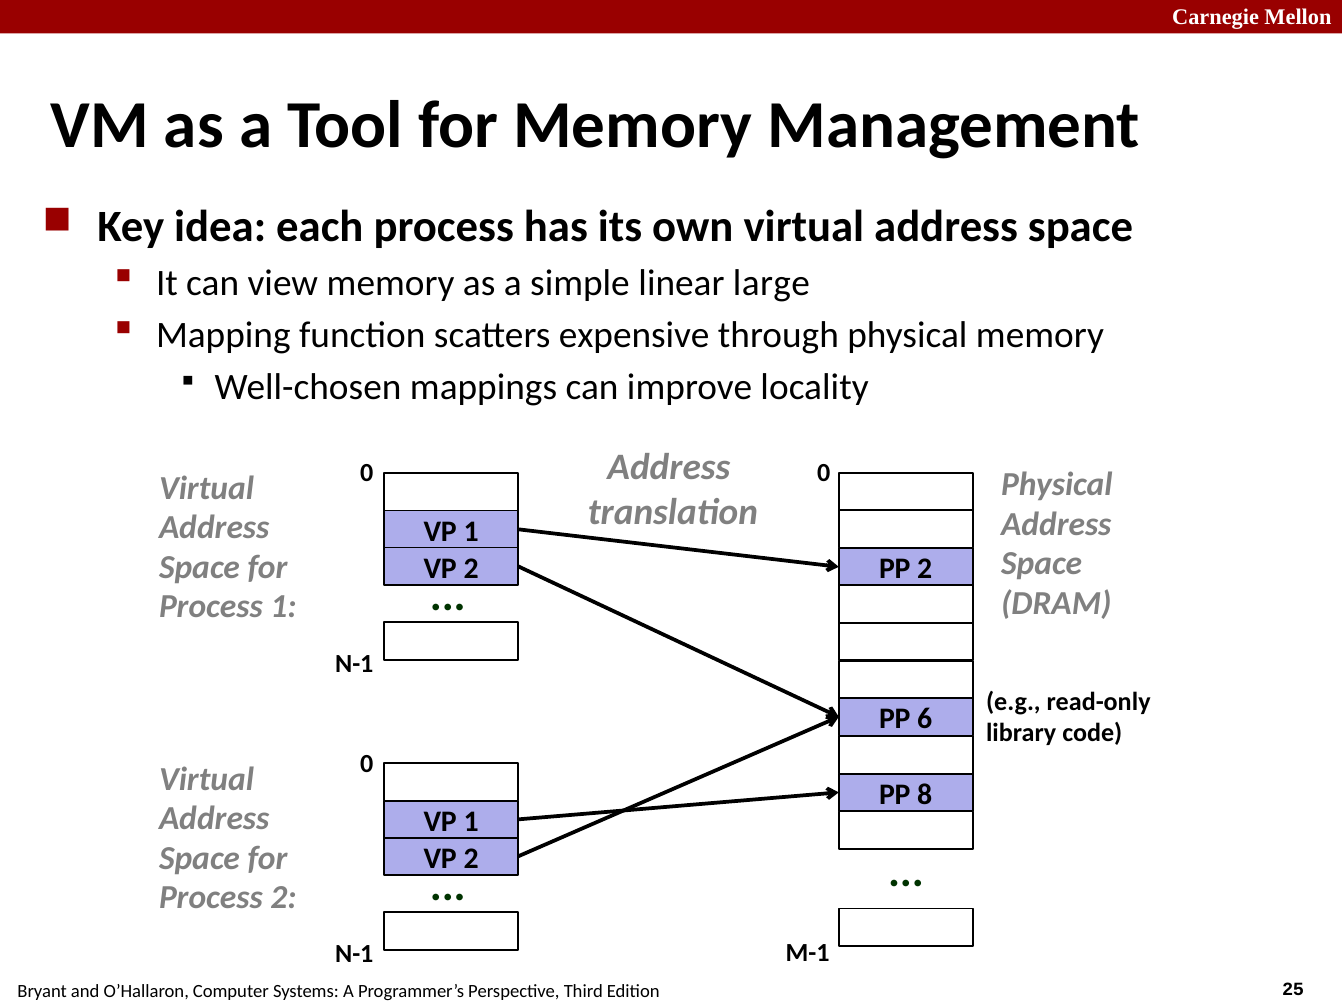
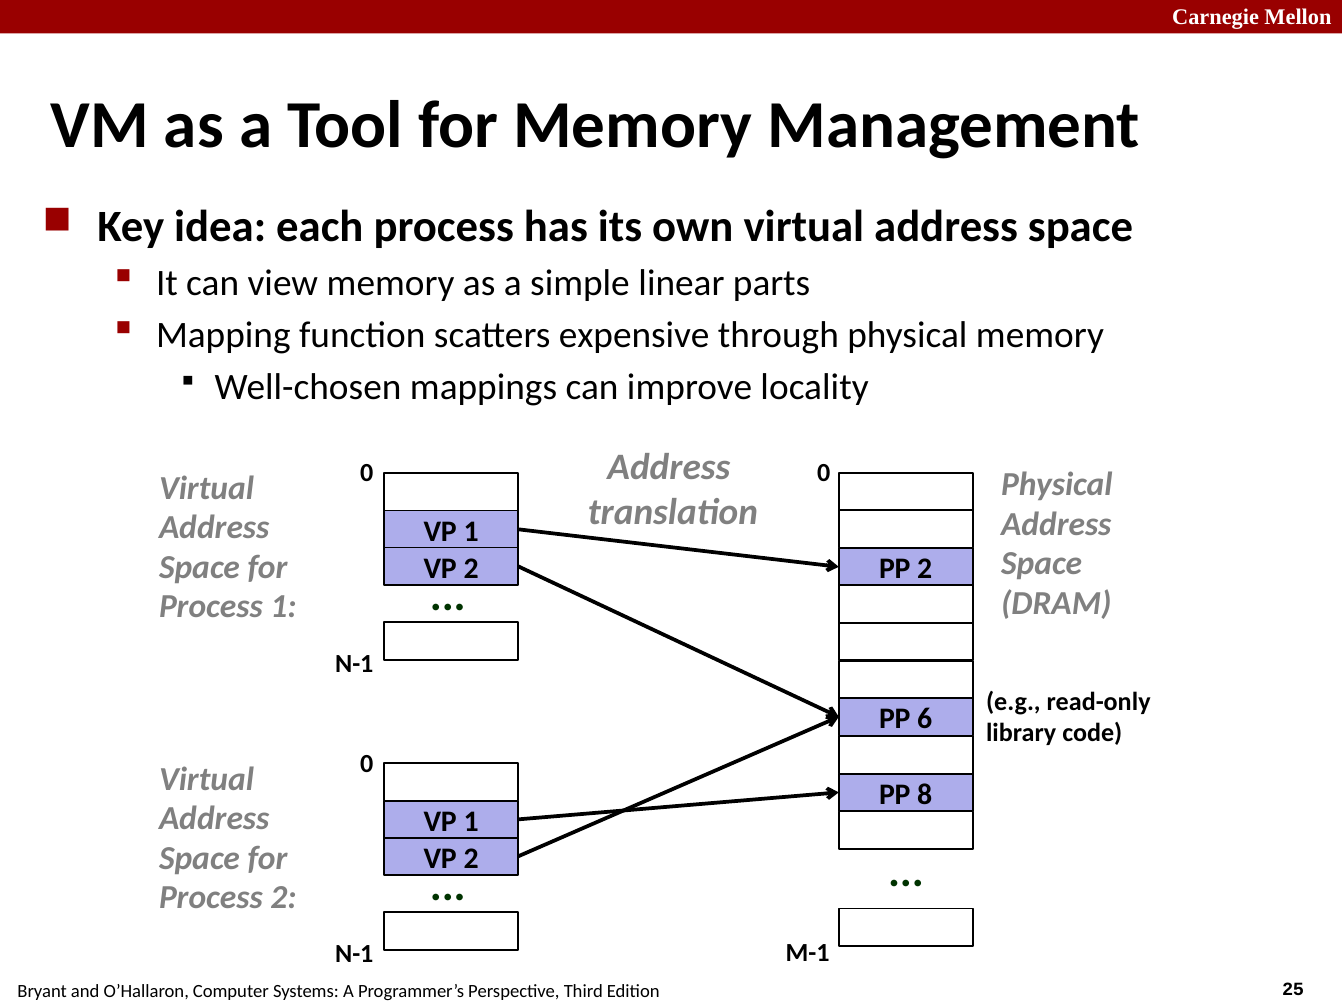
large: large -> parts
